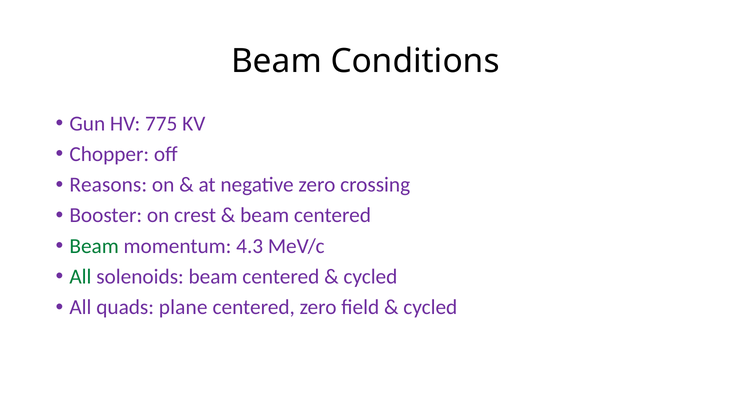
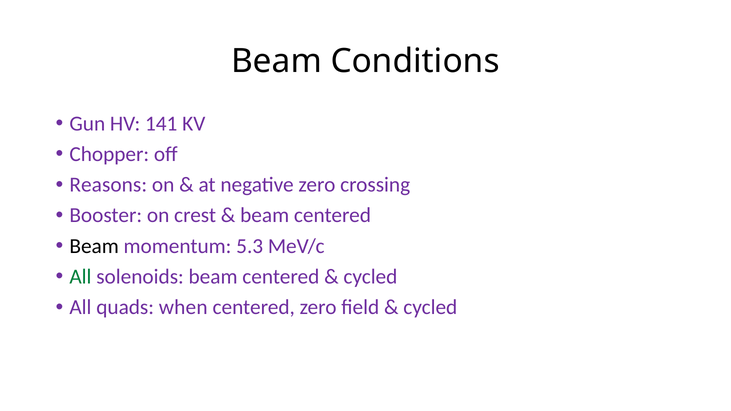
775: 775 -> 141
Beam at (94, 246) colour: green -> black
4.3: 4.3 -> 5.3
plane: plane -> when
